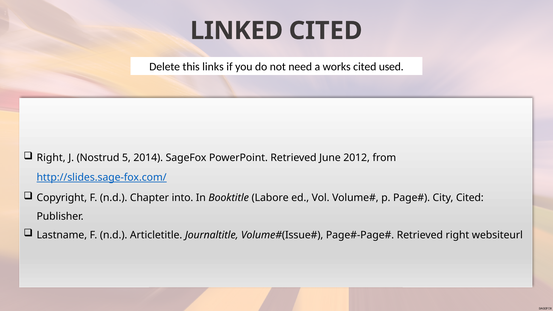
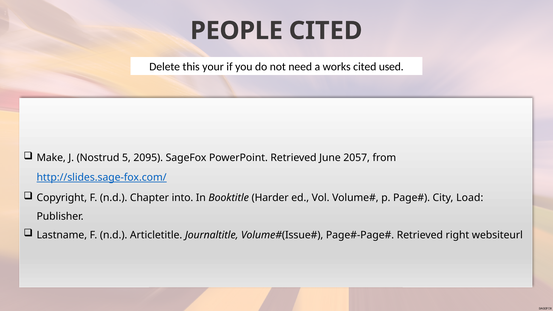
LINKED: LINKED -> PEOPLE
links: links -> your
Right at (51, 158): Right -> Make
2014: 2014 -> 2095
2012: 2012 -> 2057
Labore: Labore -> Harder
City Cited: Cited -> Load
